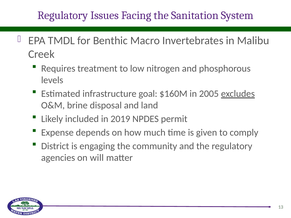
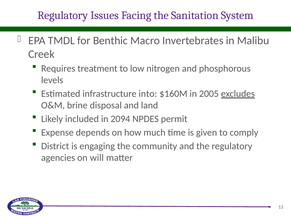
goal: goal -> into
2019: 2019 -> 2094
